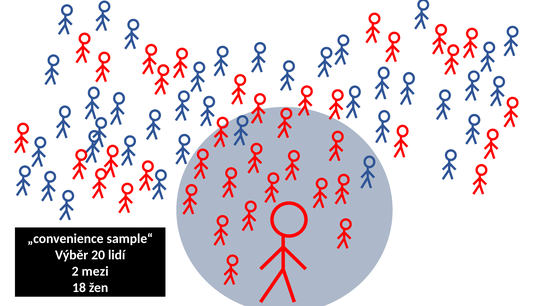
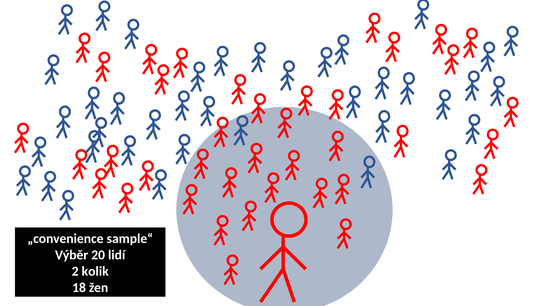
mezi: mezi -> kolik
